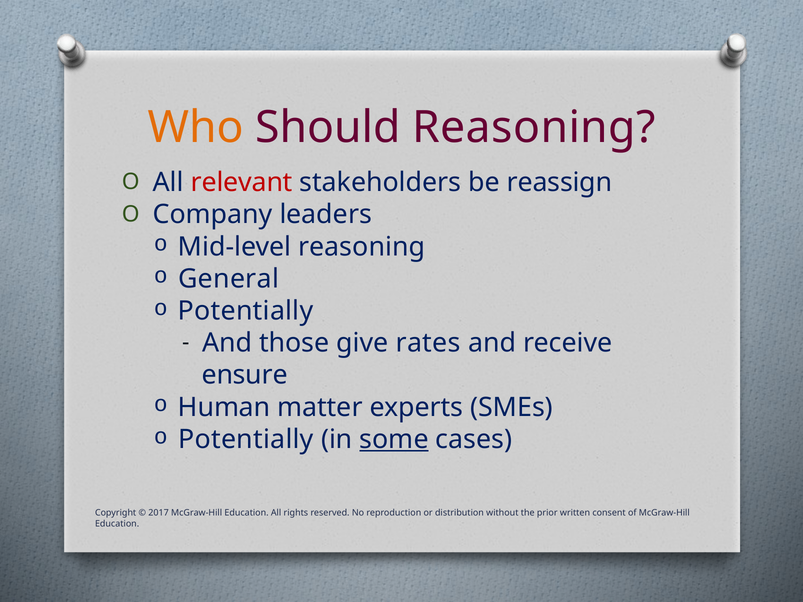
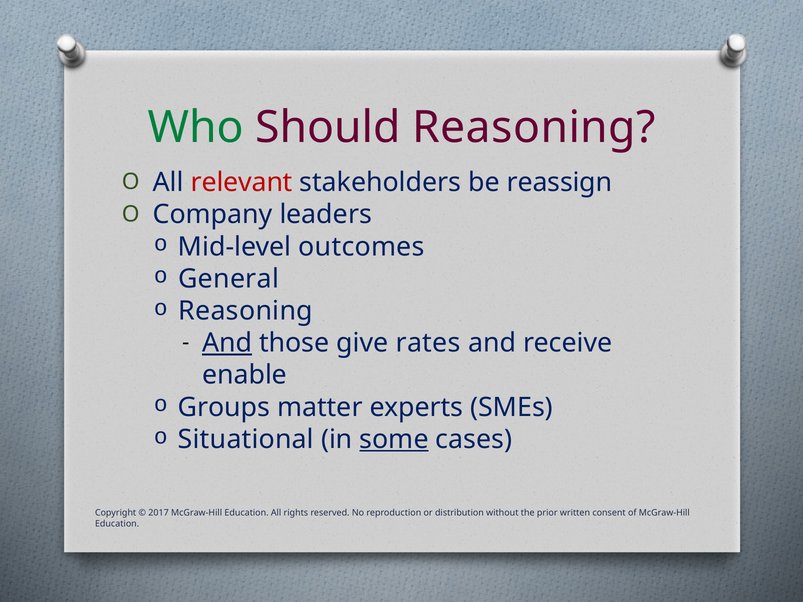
Who colour: orange -> green
Mid-level reasoning: reasoning -> outcomes
Potentially at (246, 311): Potentially -> Reasoning
And at (227, 343) underline: none -> present
ensure: ensure -> enable
Human: Human -> Groups
Potentially at (246, 440): Potentially -> Situational
